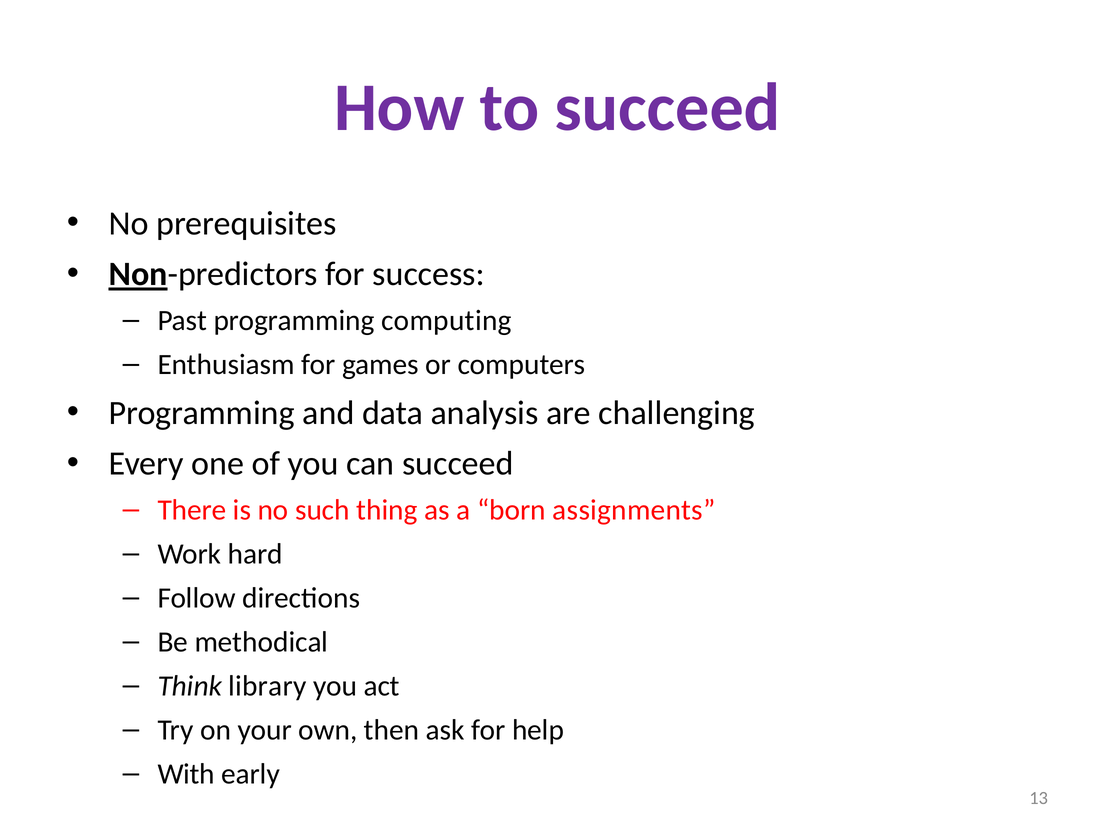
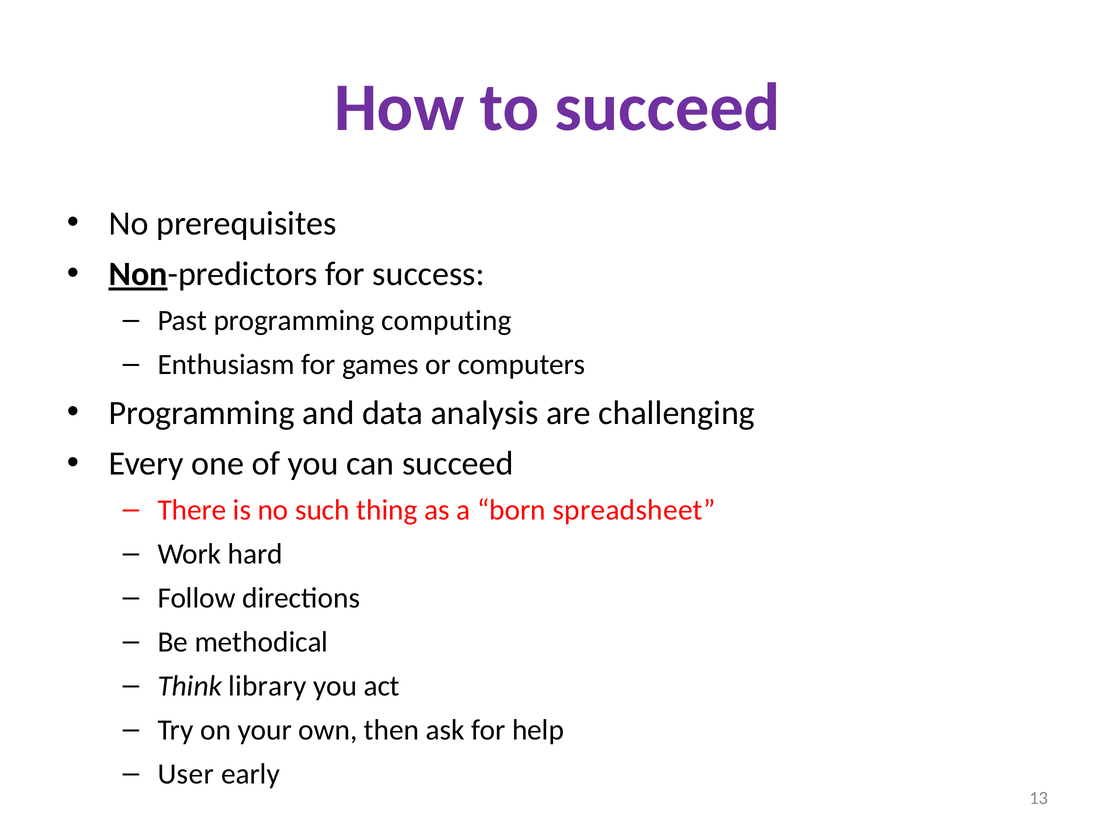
assignments: assignments -> spreadsheet
With: With -> User
